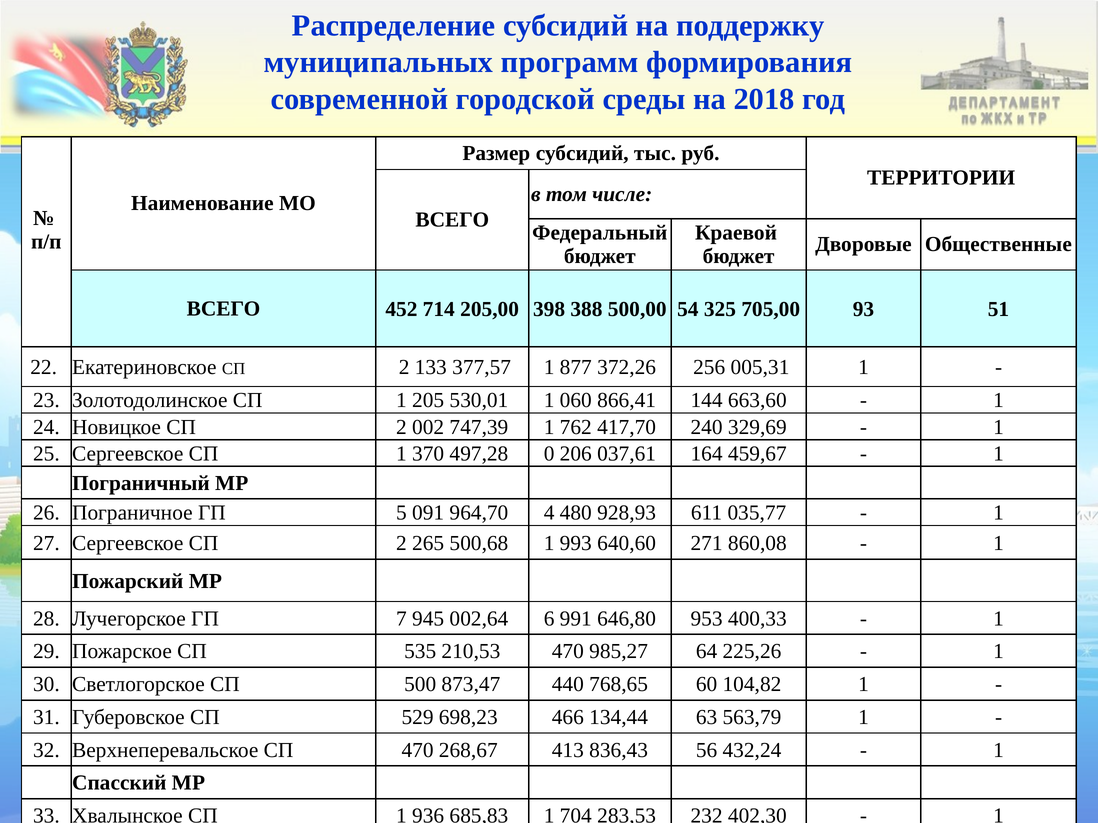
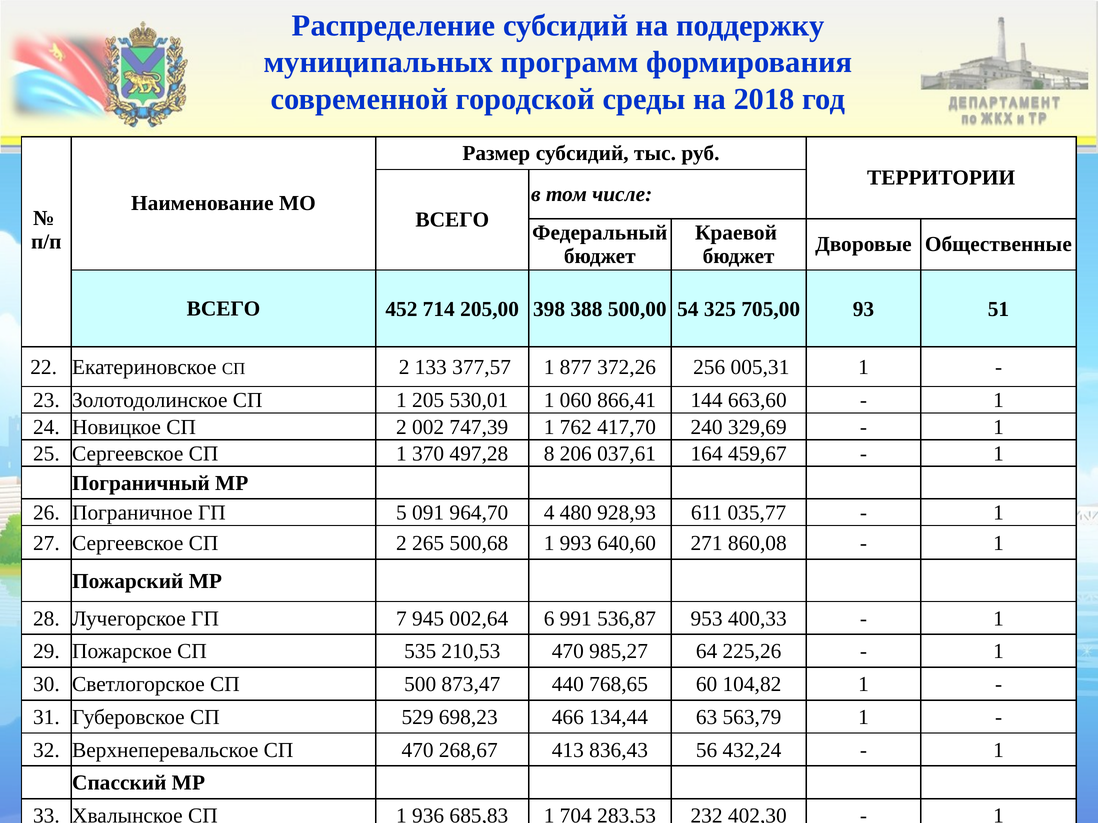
0: 0 -> 8
646,80: 646,80 -> 536,87
